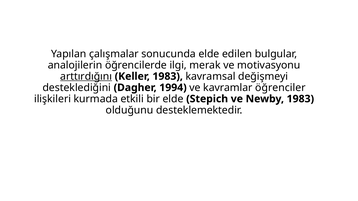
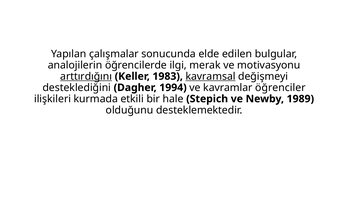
kavramsal underline: none -> present
bir elde: elde -> hale
Newby 1983: 1983 -> 1989
